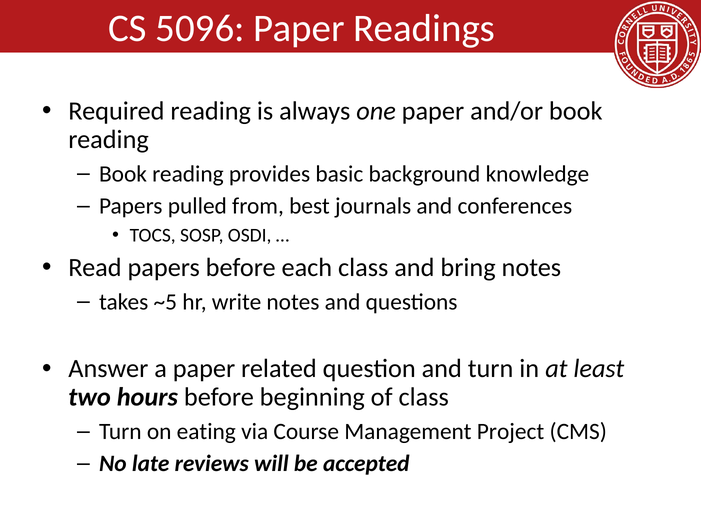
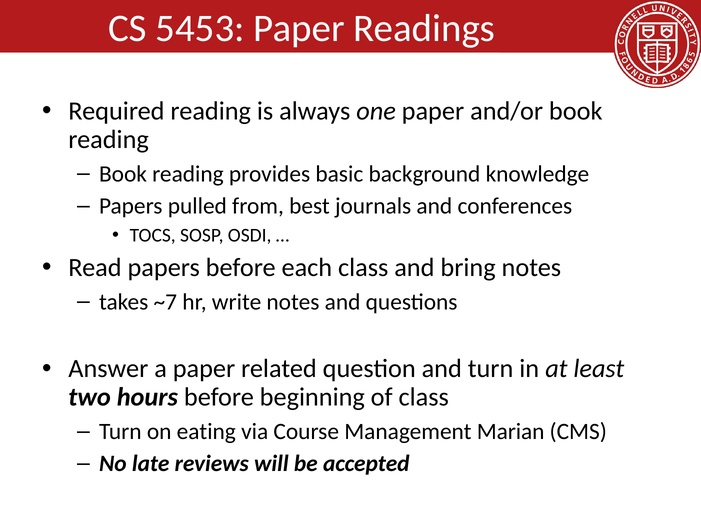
5096: 5096 -> 5453
~5: ~5 -> ~7
Project: Project -> Marian
